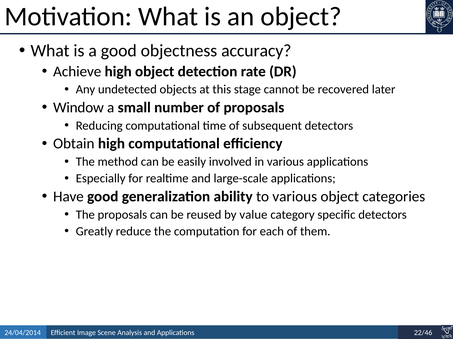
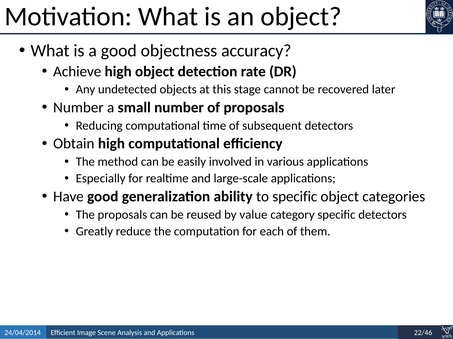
Window at (78, 108): Window -> Number
to various: various -> specific
